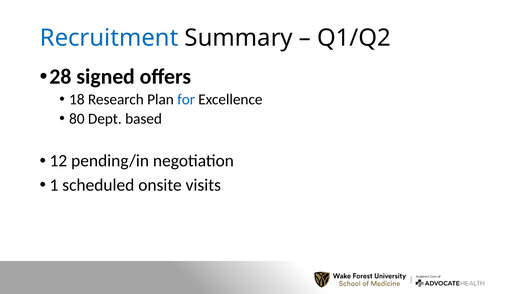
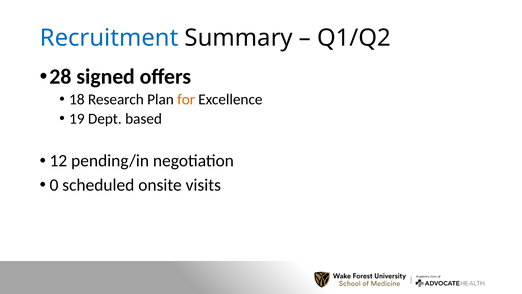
for colour: blue -> orange
80: 80 -> 19
1: 1 -> 0
